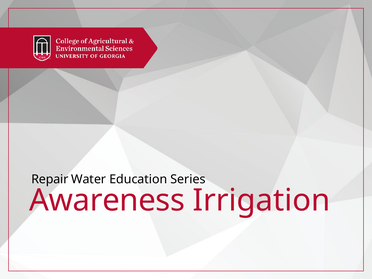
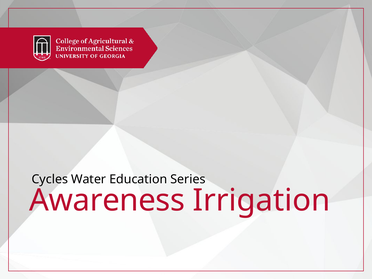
Repair: Repair -> Cycles
